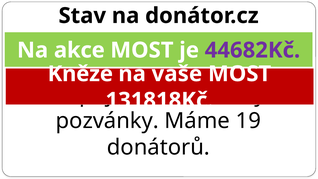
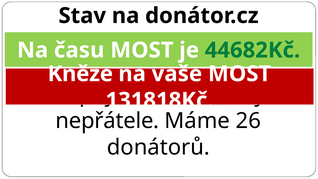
akce: akce -> času
44682Kč colour: purple -> green
pozvánky: pozvánky -> nepřátele
19: 19 -> 26
